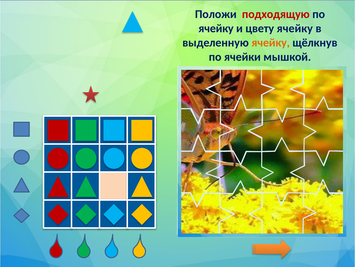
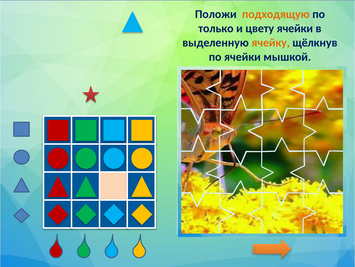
подходящую colour: red -> orange
ячейку at (216, 28): ячейку -> только
цвету ячейку: ячейку -> ячейки
